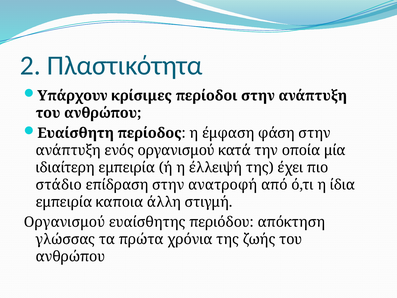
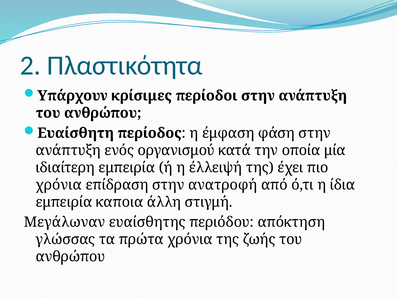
στάδιο at (59, 185): στάδιο -> χρόνια
Οργανισμού at (64, 222): Οργανισμού -> Μεγάλωναν
